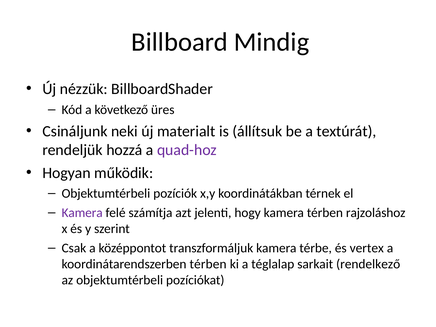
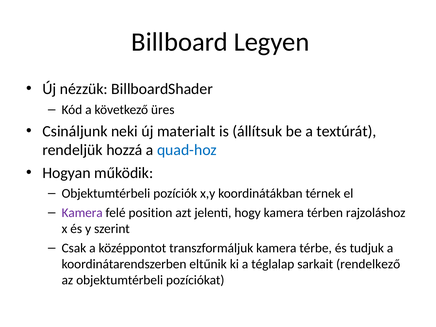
Mindig: Mindig -> Legyen
quad-hoz colour: purple -> blue
számítja: számítja -> position
vertex: vertex -> tudjuk
koordinátarendszerben térben: térben -> eltűnik
